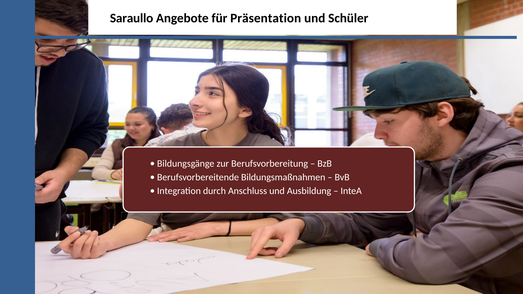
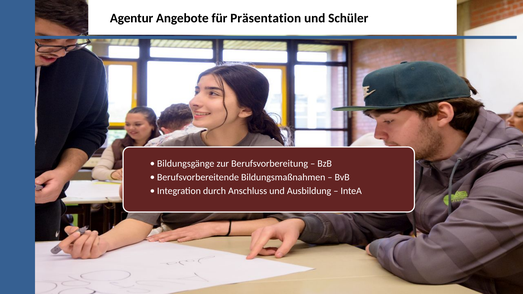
Saraullo: Saraullo -> Agentur
